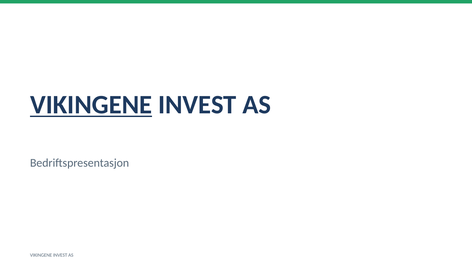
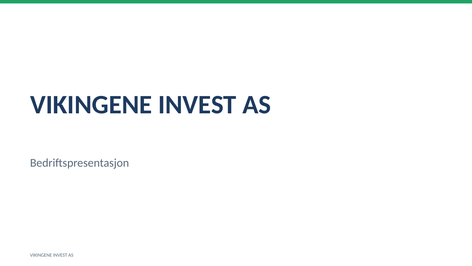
VIKINGENE at (91, 105) underline: present -> none
